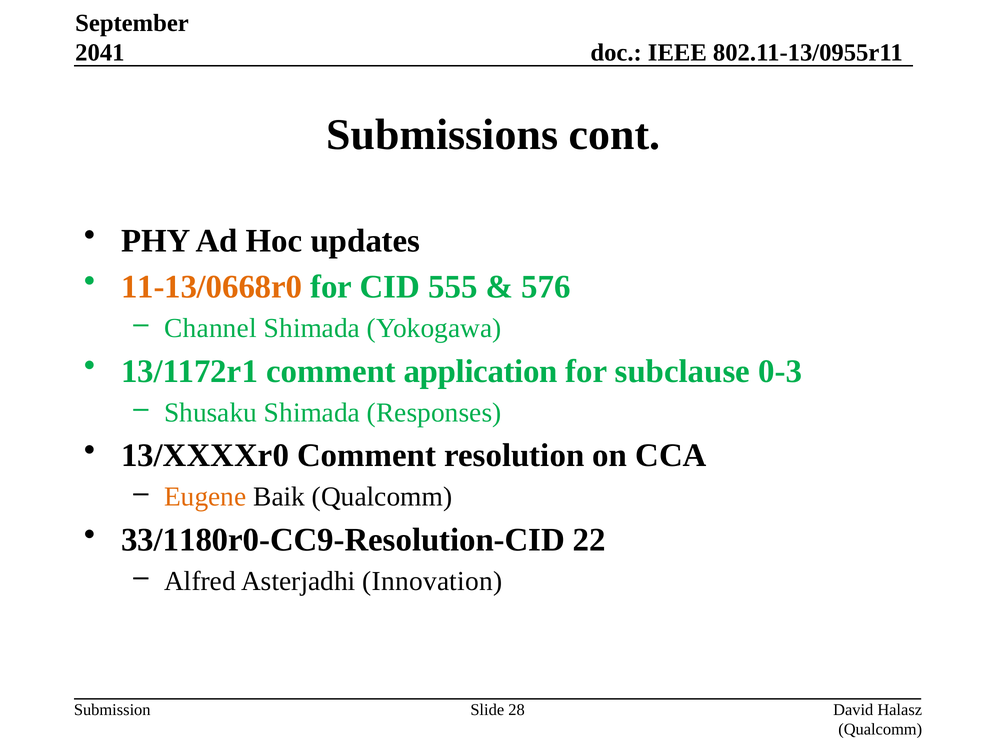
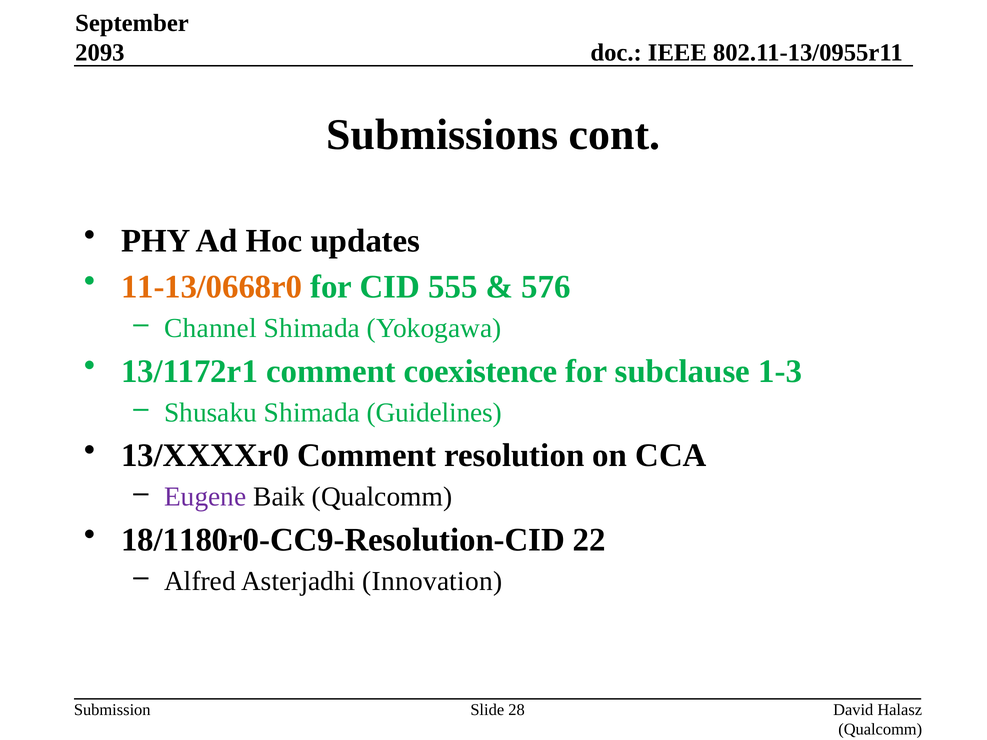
2041: 2041 -> 2093
application: application -> coexistence
0-3: 0-3 -> 1-3
Responses: Responses -> Guidelines
Eugene colour: orange -> purple
33/1180r0-CC9-Resolution-CID: 33/1180r0-CC9-Resolution-CID -> 18/1180r0-CC9-Resolution-CID
